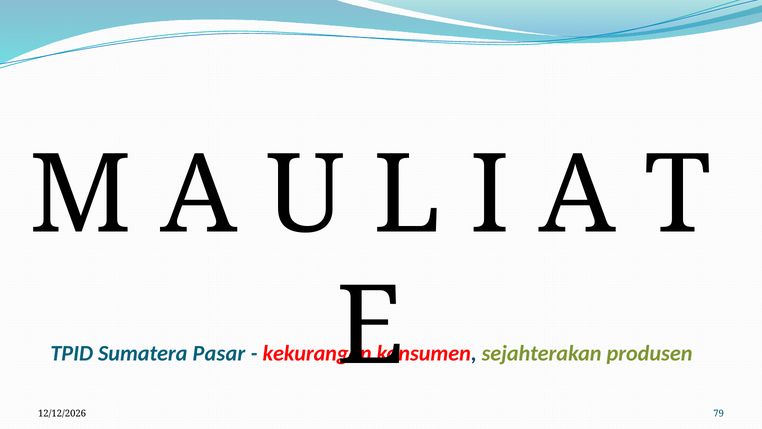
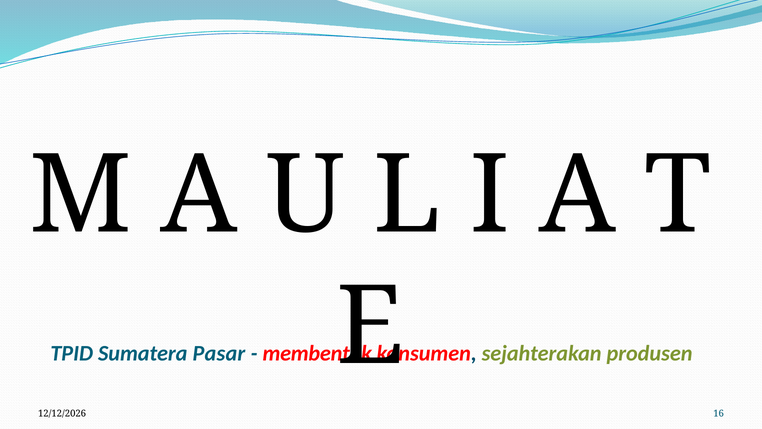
kekurangan: kekurangan -> membentuk
79: 79 -> 16
